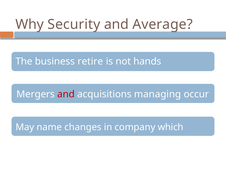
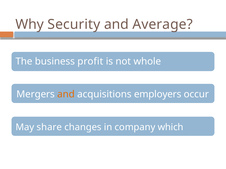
retire: retire -> profit
hands: hands -> whole
and at (66, 95) colour: red -> orange
managing: managing -> employers
name: name -> share
